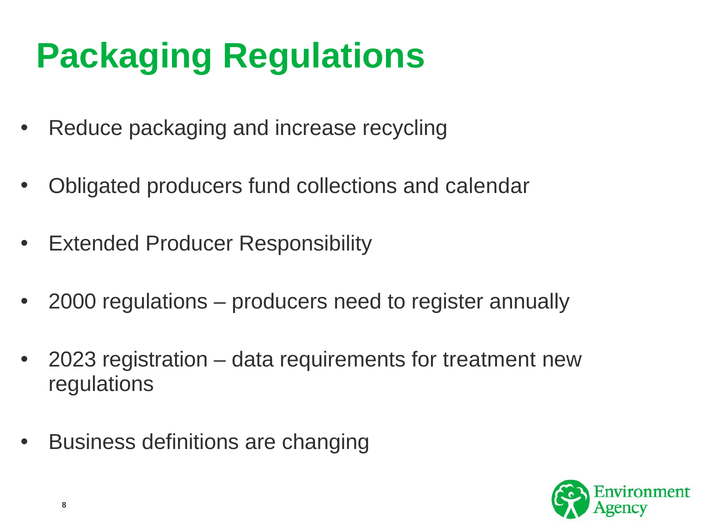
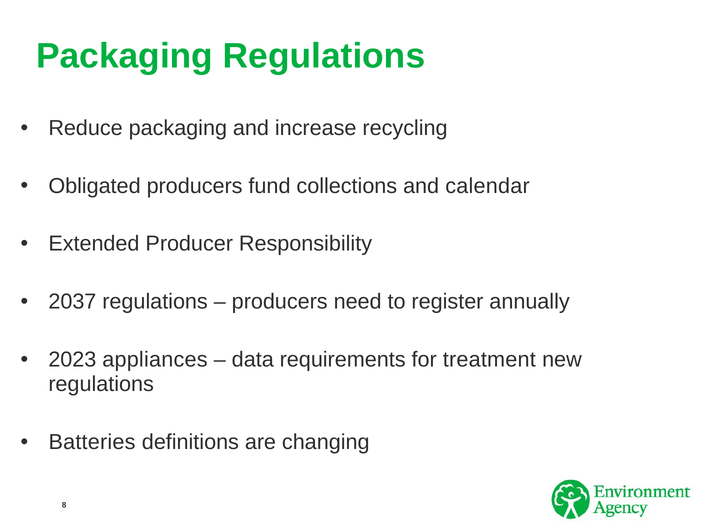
2000: 2000 -> 2037
registration: registration -> appliances
Business: Business -> Batteries
